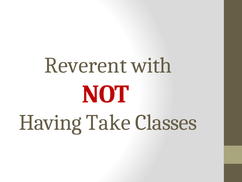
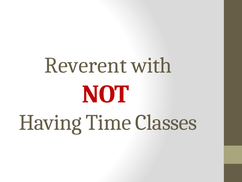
Take: Take -> Time
